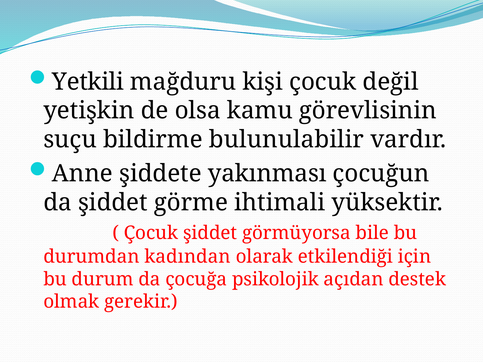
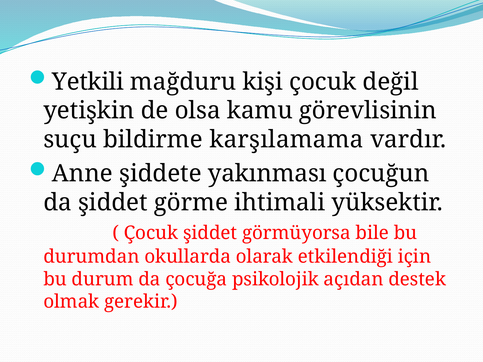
bulunulabilir: bulunulabilir -> karşılamama
kadından: kadından -> okullarda
